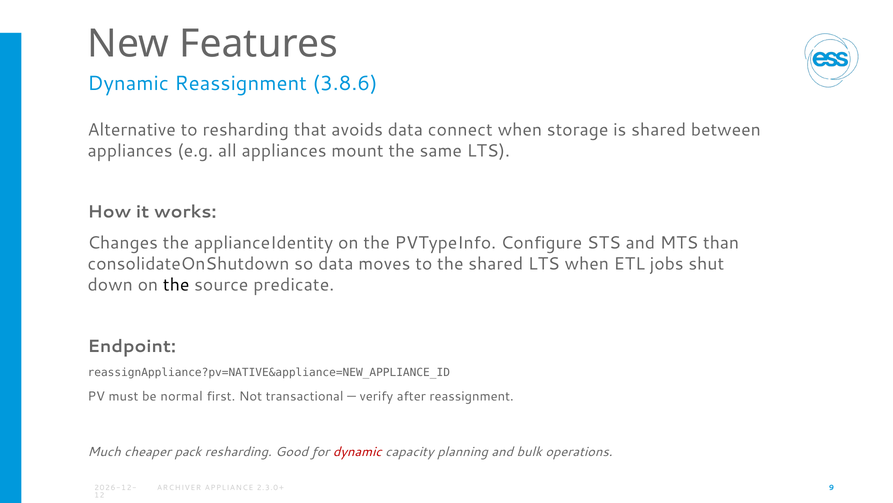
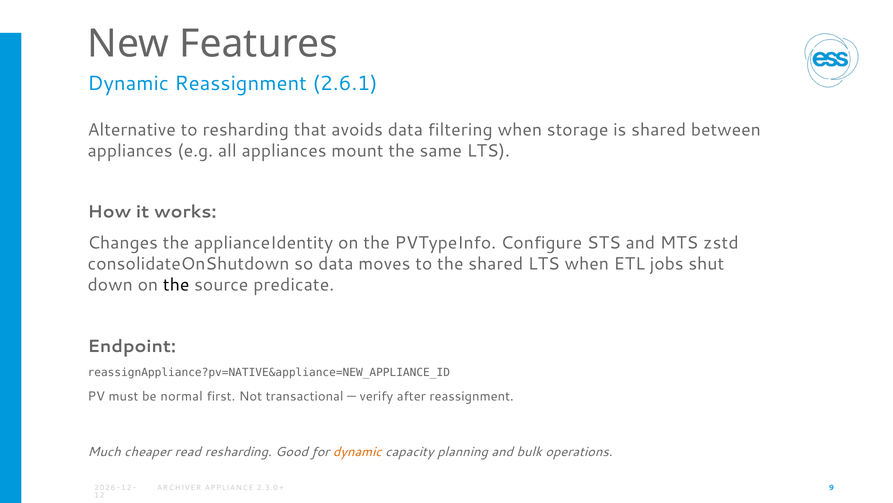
3.8.6: 3.8.6 -> 2.6.1
connect: connect -> filtering
than: than -> zstd
pack: pack -> read
dynamic at (357, 451) colour: red -> orange
